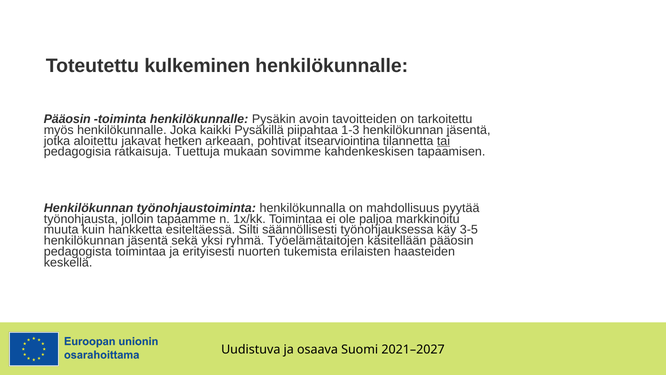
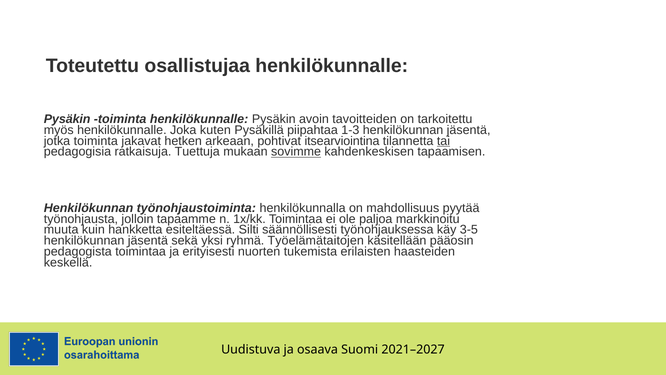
kulkeminen: kulkeminen -> osallistujaa
Pääosin at (67, 119): Pääosin -> Pysäkin
kaikki: kaikki -> kuten
jotka aloitettu: aloitettu -> toiminta
sovimme underline: none -> present
